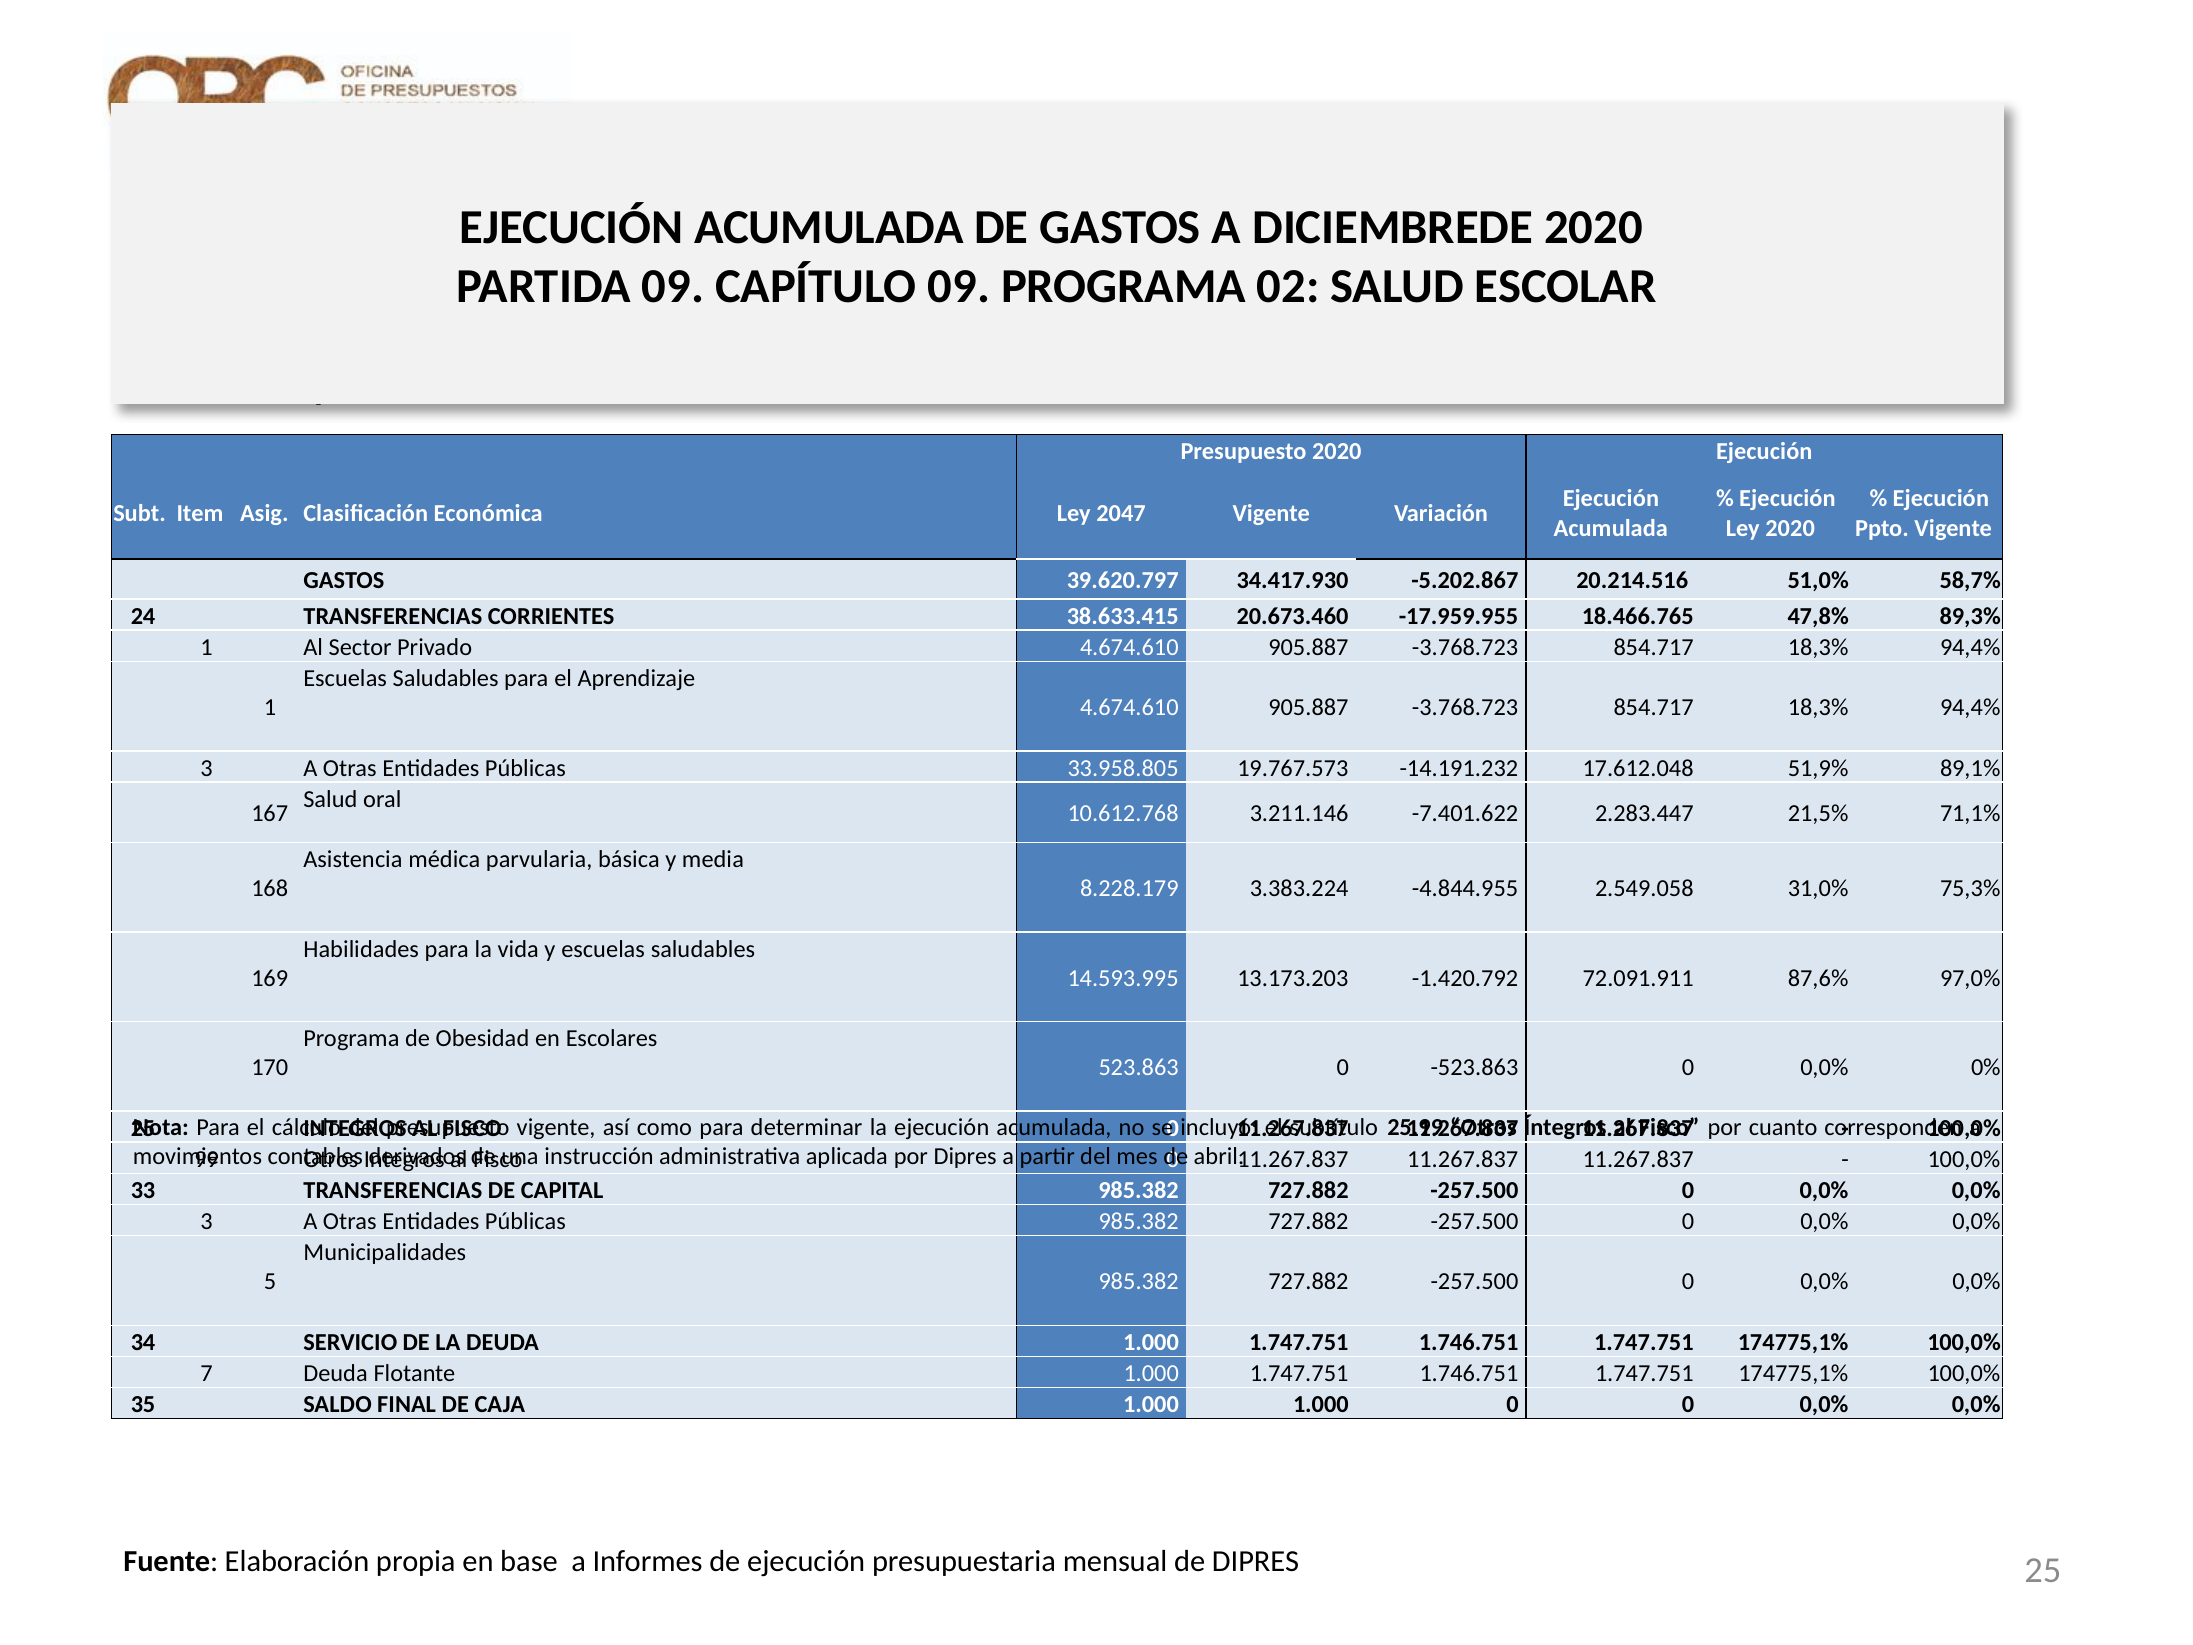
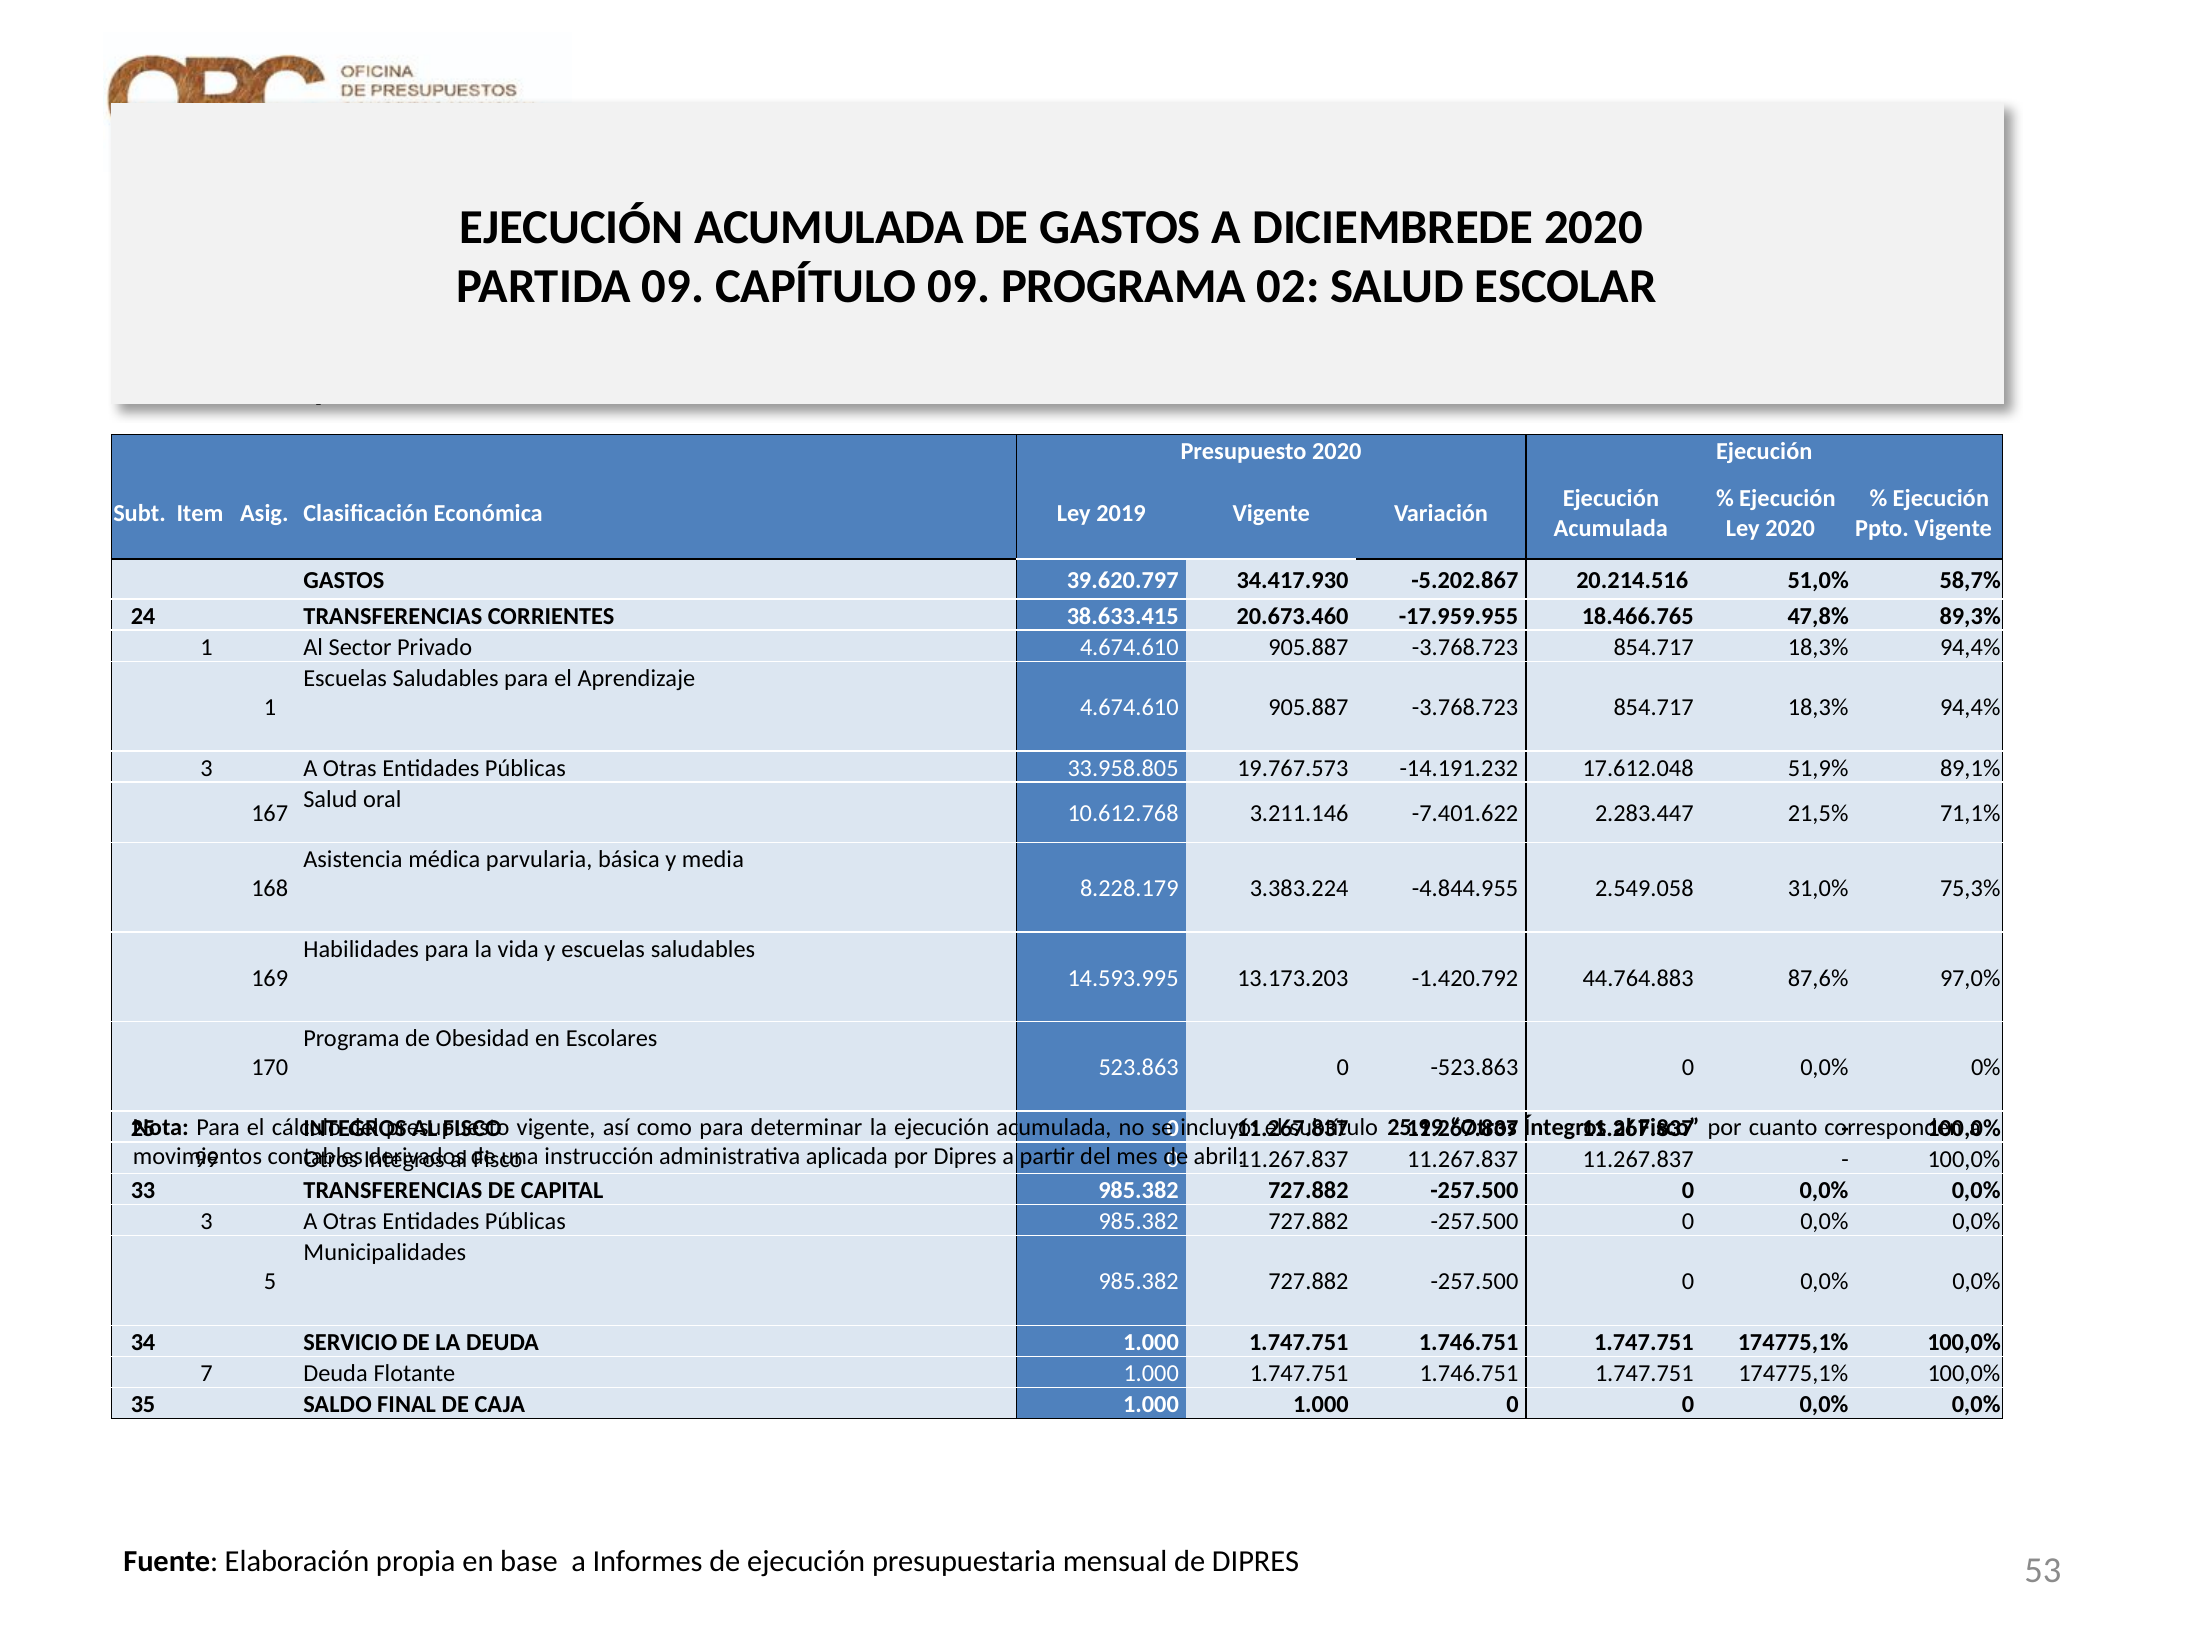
2047: 2047 -> 2019
72.091.911: 72.091.911 -> 44.764.883
DIPRES 25: 25 -> 53
